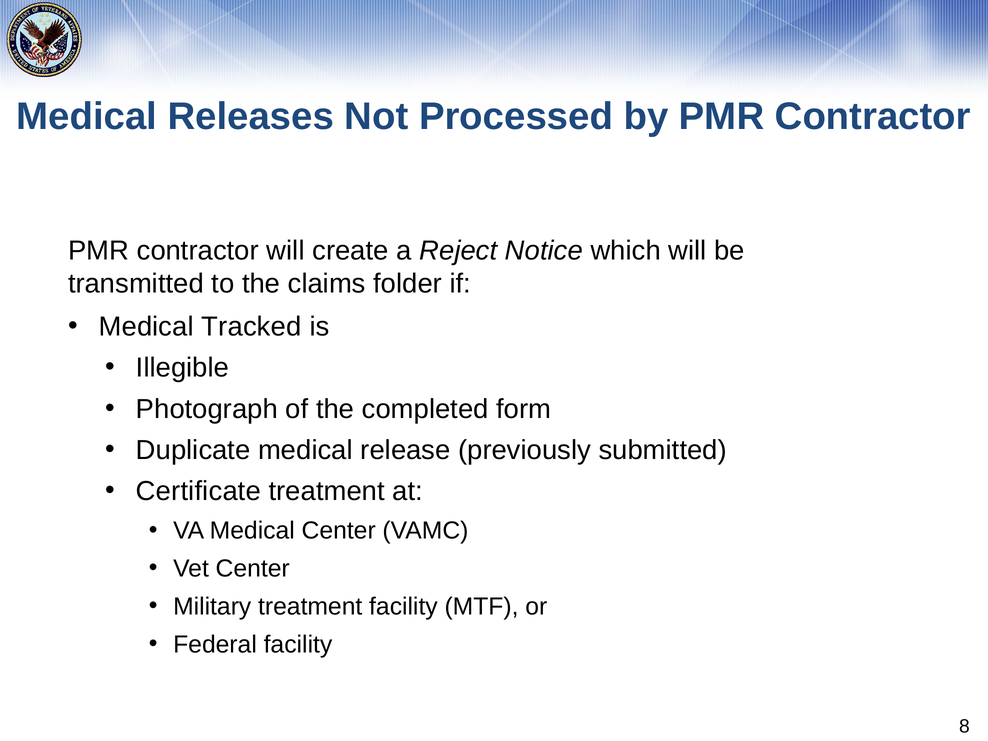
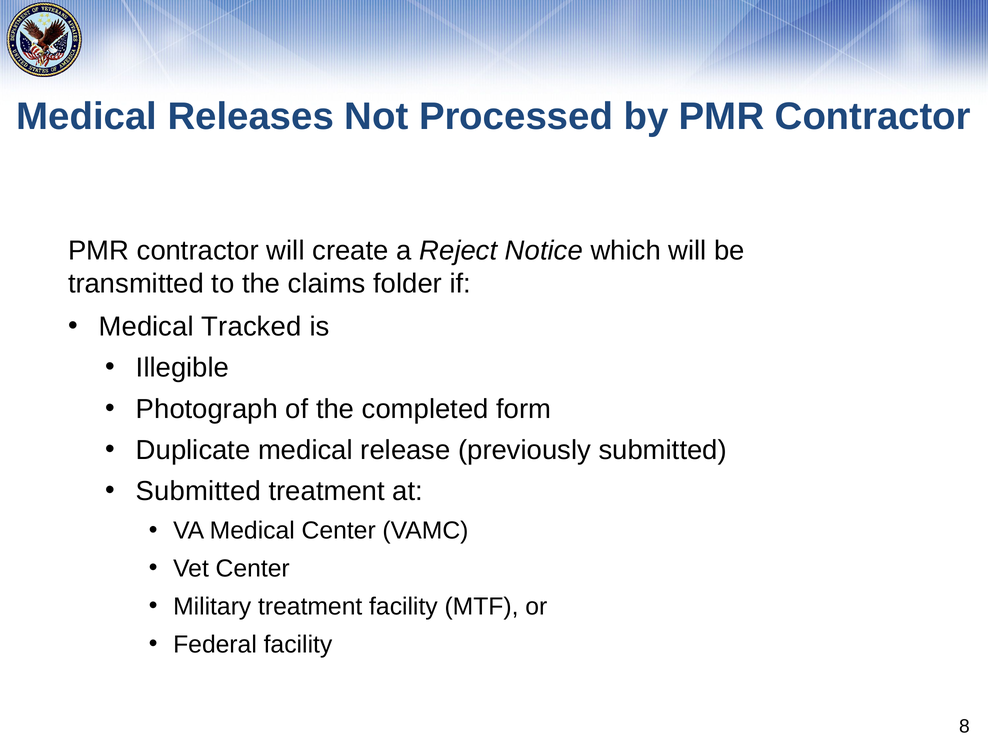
Certificate at (198, 491): Certificate -> Submitted
